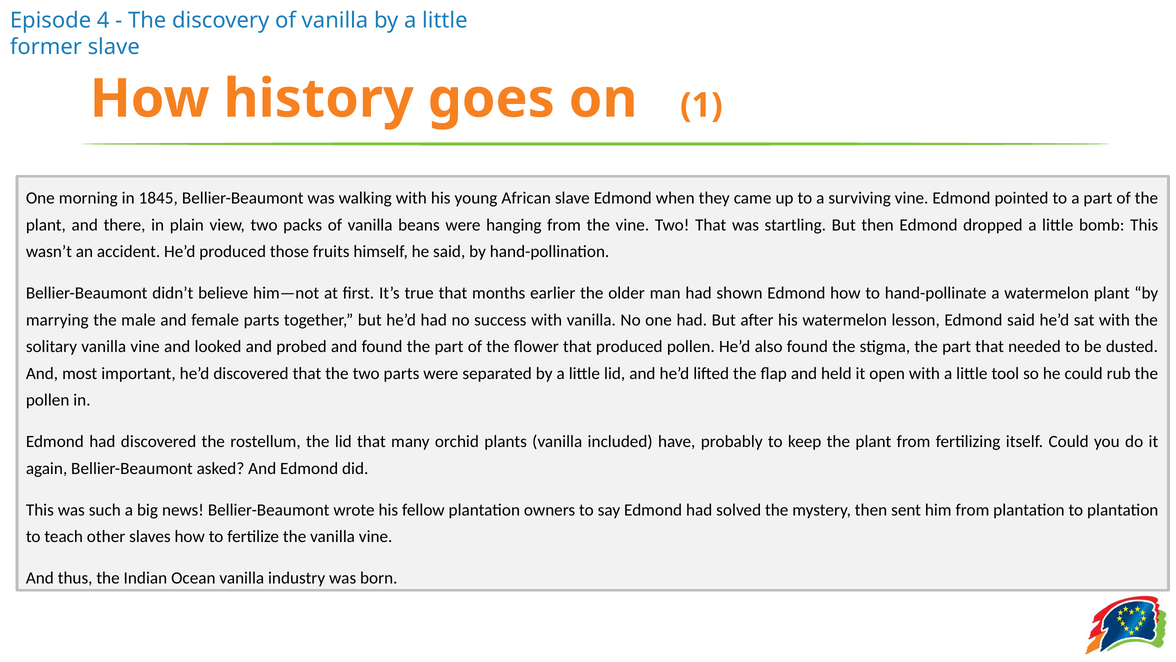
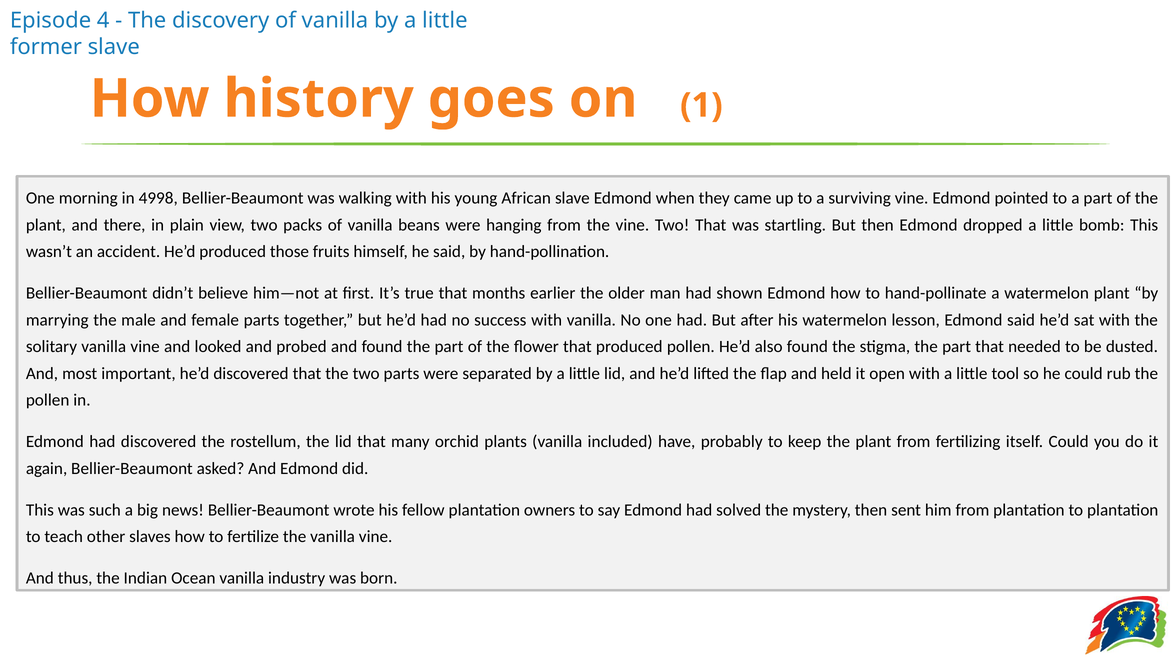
1845: 1845 -> 4998
